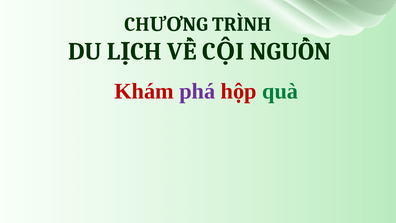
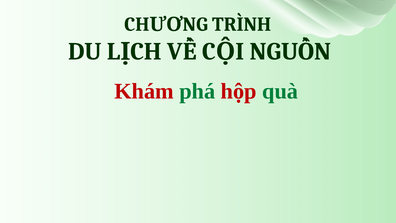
phá colour: purple -> green
